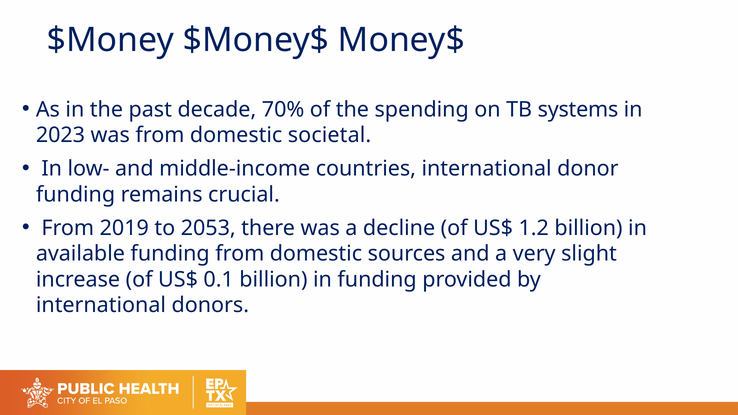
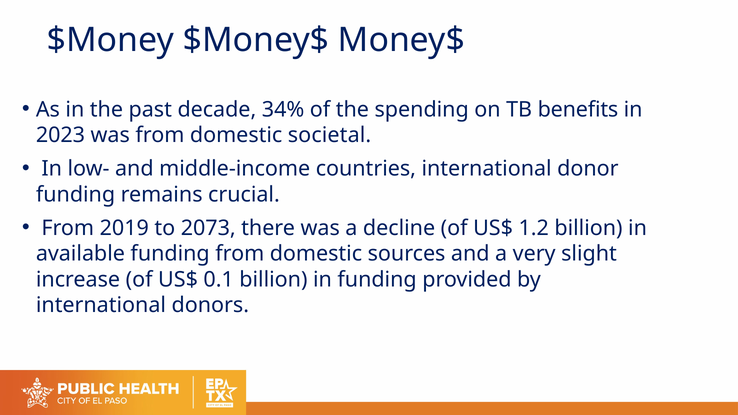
70%: 70% -> 34%
systems: systems -> benefits
2053: 2053 -> 2073
